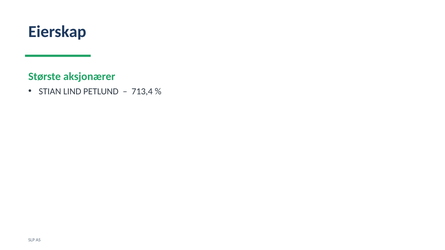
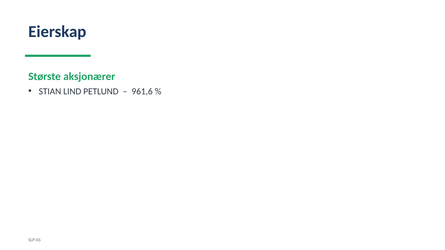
713,4: 713,4 -> 961,6
